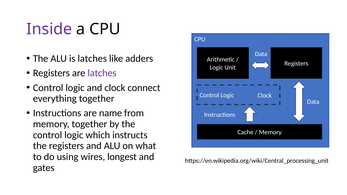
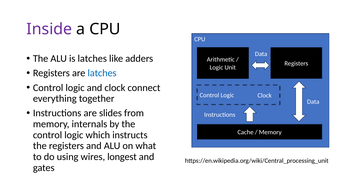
latches at (102, 73) colour: purple -> blue
name: name -> slides
memory together: together -> internals
